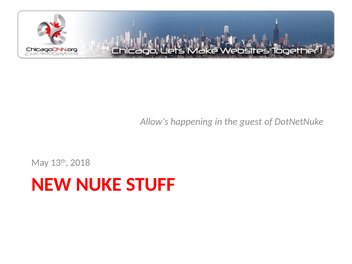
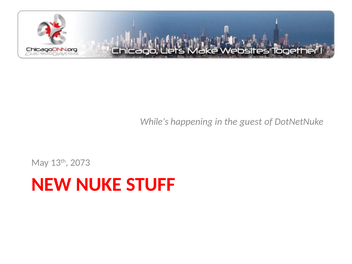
Allow’s: Allow’s -> While’s
2018: 2018 -> 2073
